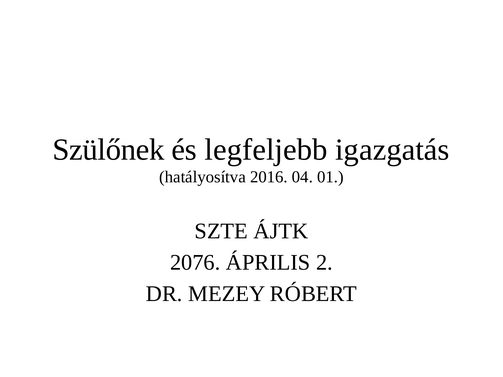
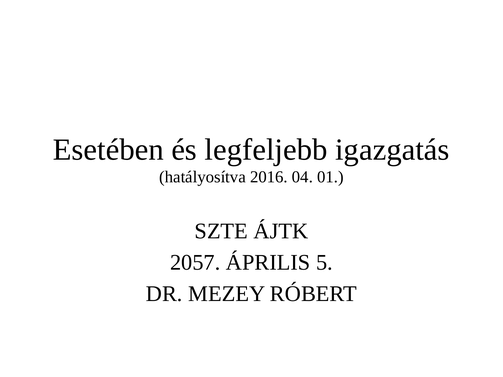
Szülőnek: Szülőnek -> Esetében
2076: 2076 -> 2057
2: 2 -> 5
